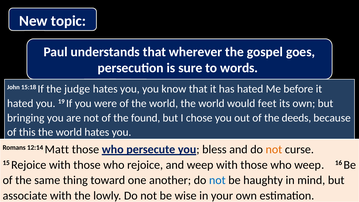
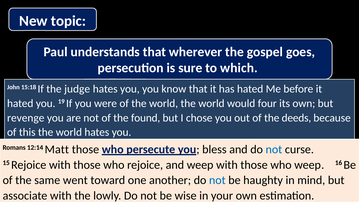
words: words -> which
feet: feet -> four
bringing: bringing -> revenge
not at (274, 149) colour: orange -> blue
thing: thing -> went
